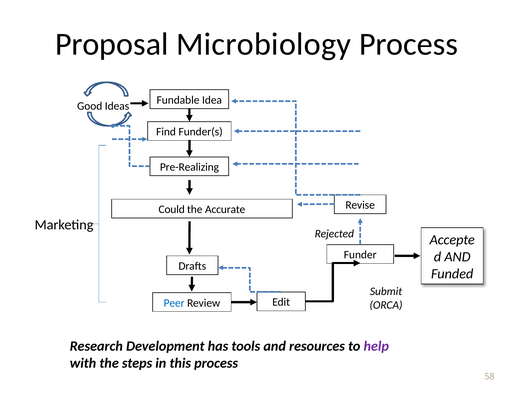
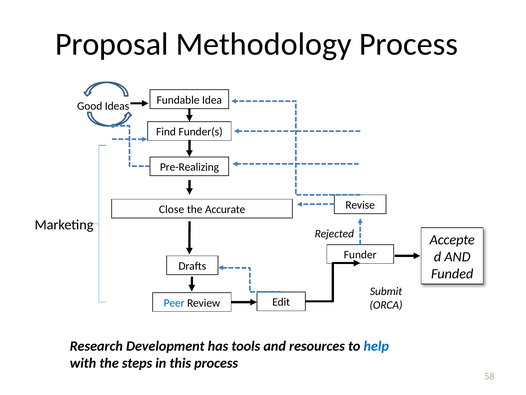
Microbiology: Microbiology -> Methodology
Could: Could -> Close
help colour: purple -> blue
